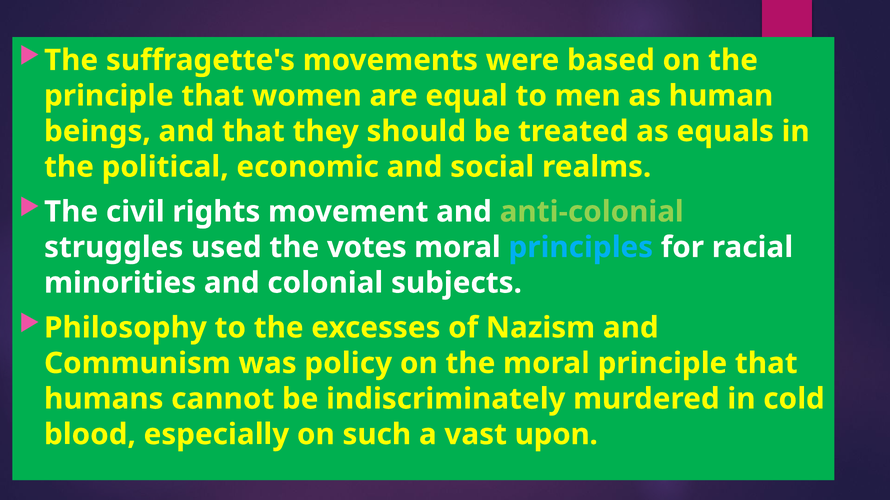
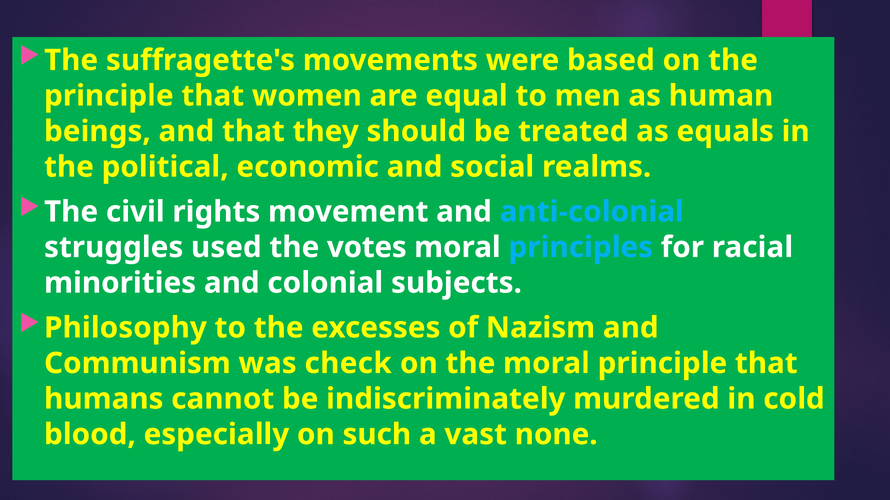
anti-colonial colour: light green -> light blue
policy: policy -> check
upon: upon -> none
